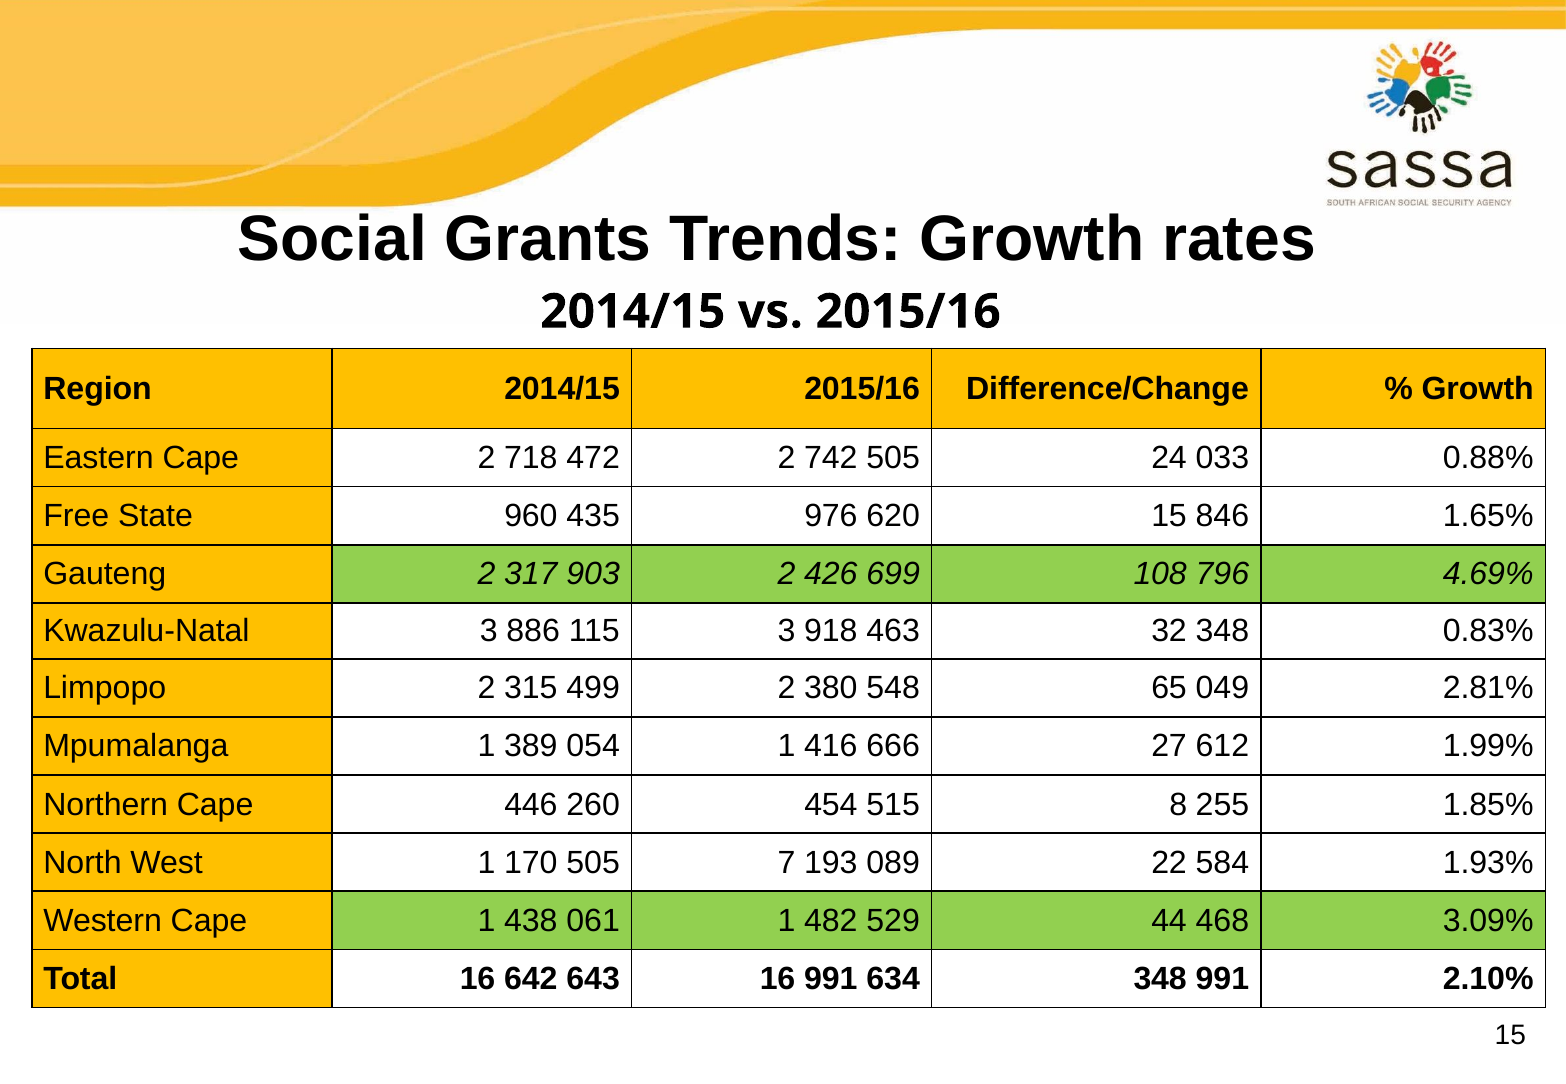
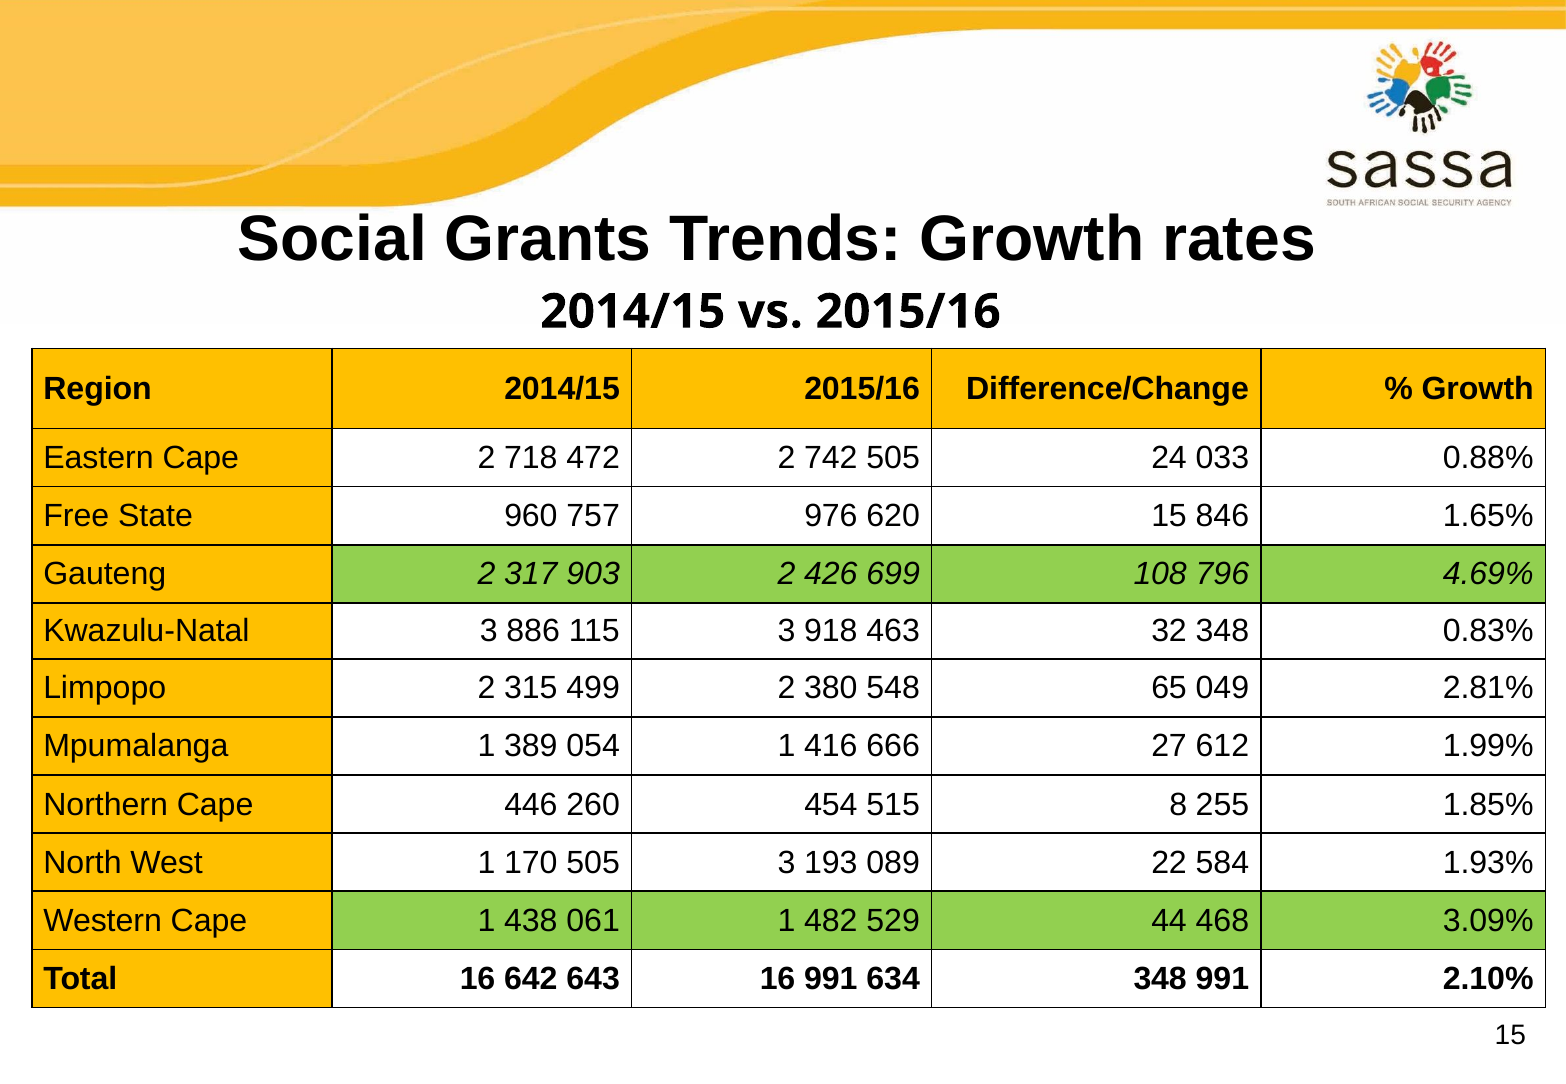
435: 435 -> 757
505 7: 7 -> 3
